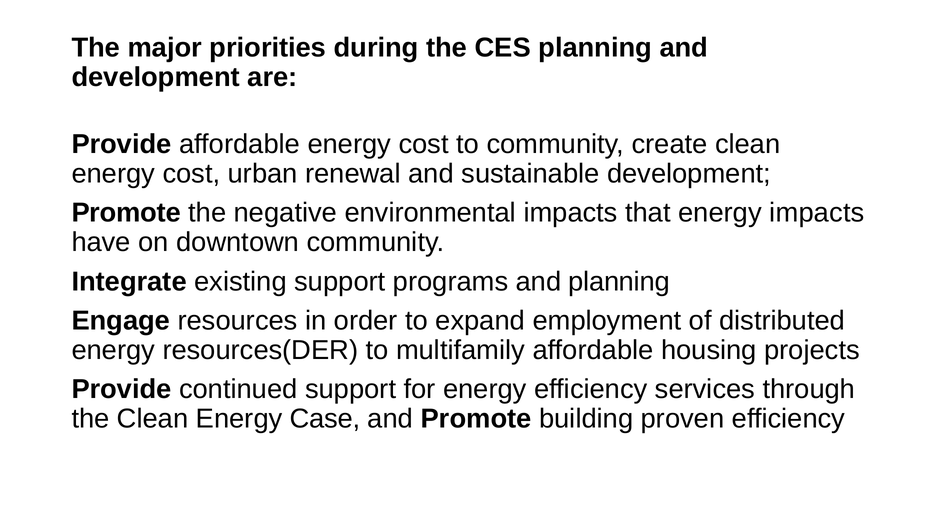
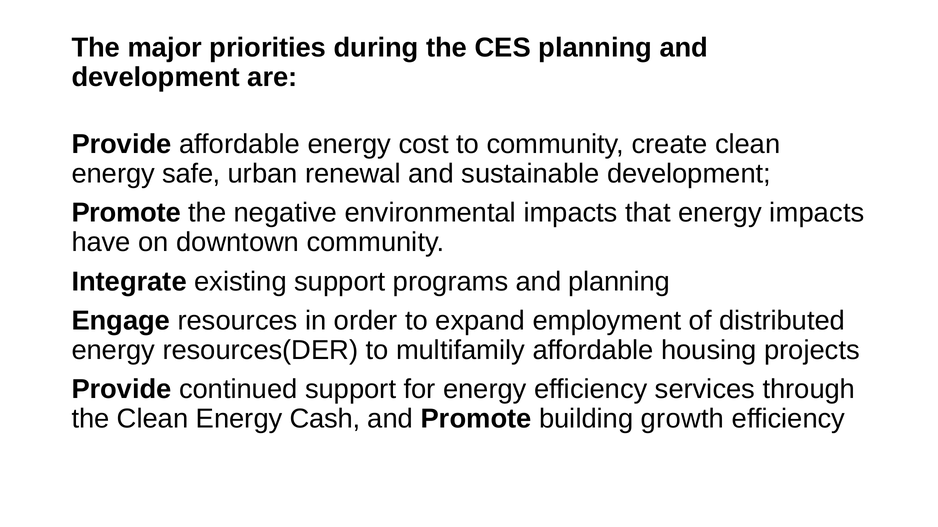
cost at (191, 174): cost -> safe
Case: Case -> Cash
proven: proven -> growth
